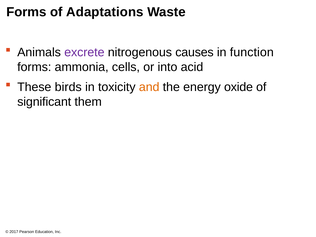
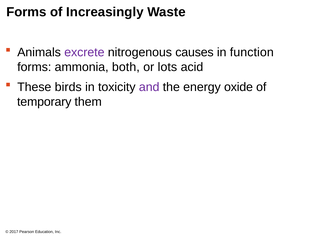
Adaptations: Adaptations -> Increasingly
cells: cells -> both
into: into -> lots
and colour: orange -> purple
significant: significant -> temporary
